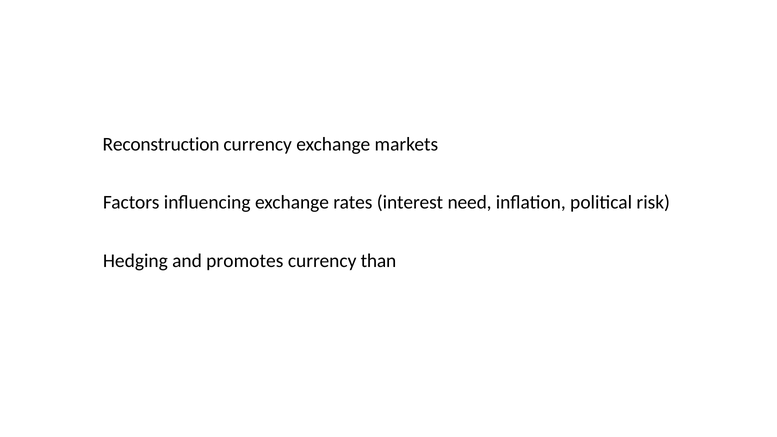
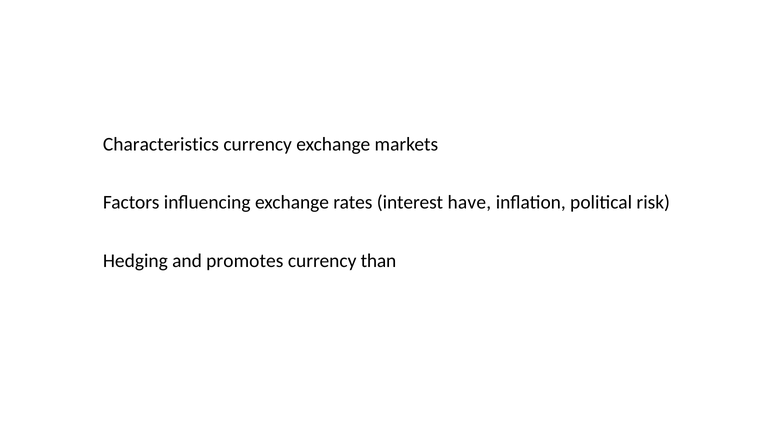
Reconstruction: Reconstruction -> Characteristics
need: need -> have
